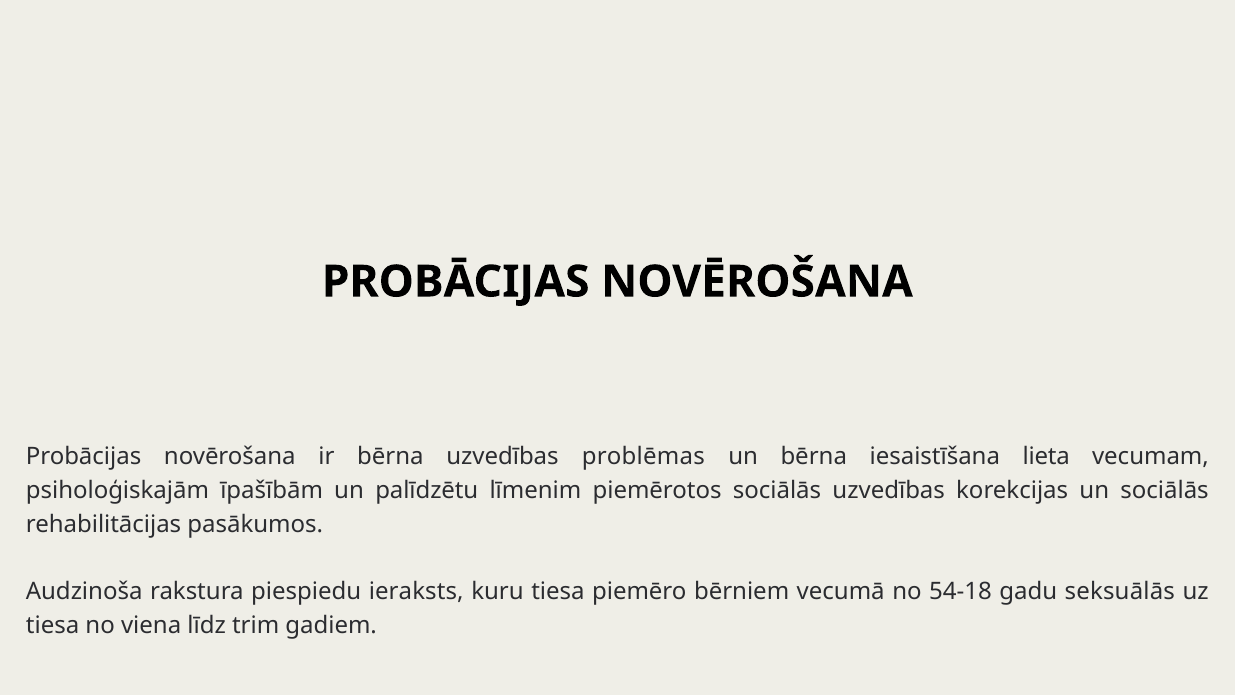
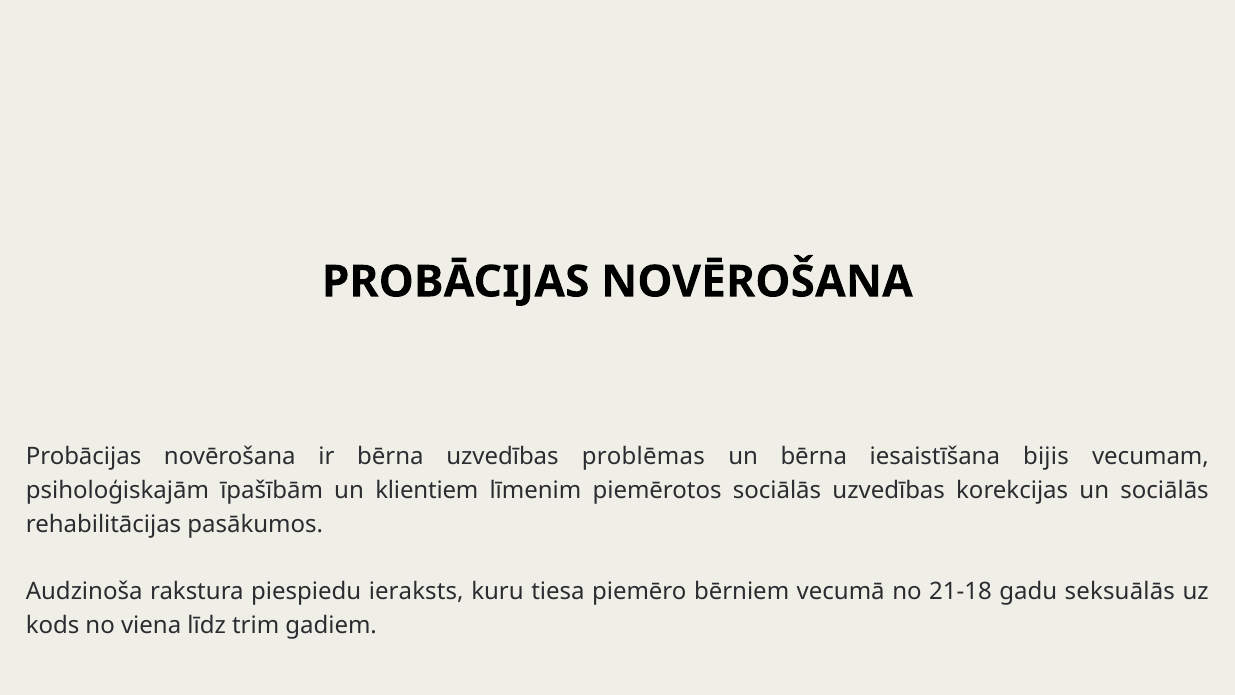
lieta: lieta -> bijis
palīdzētu: palīdzētu -> klientiem
54-18: 54-18 -> 21-18
tiesa at (53, 625): tiesa -> kods
